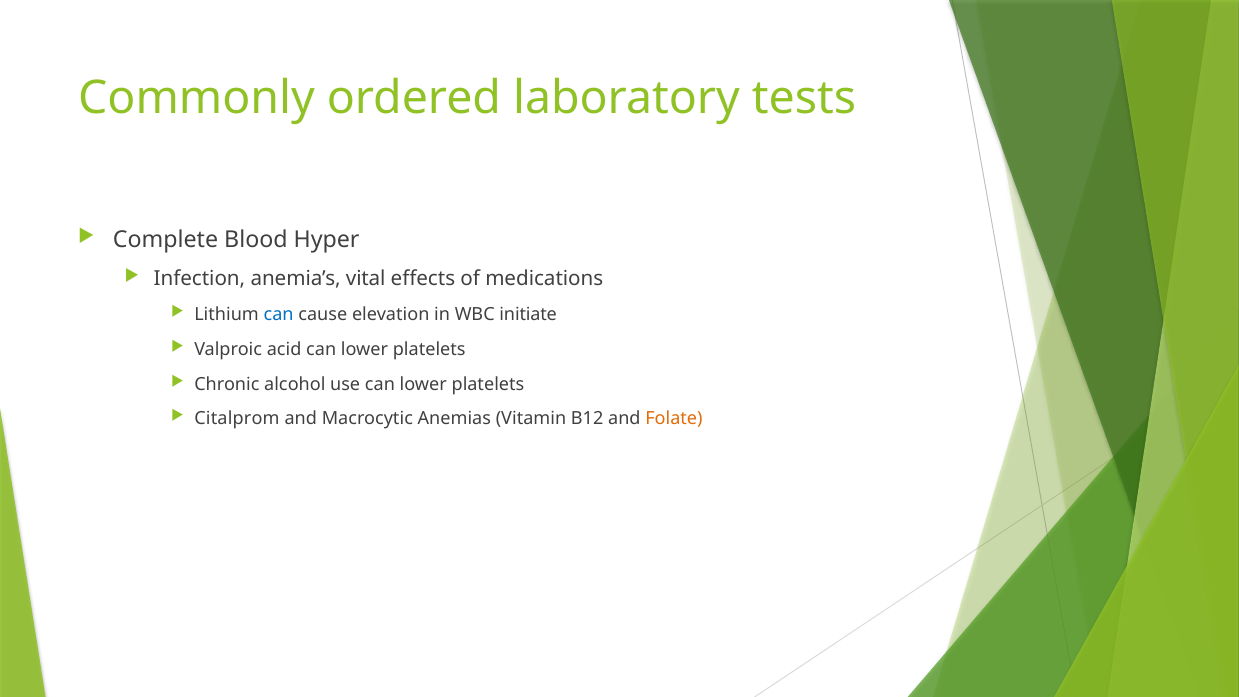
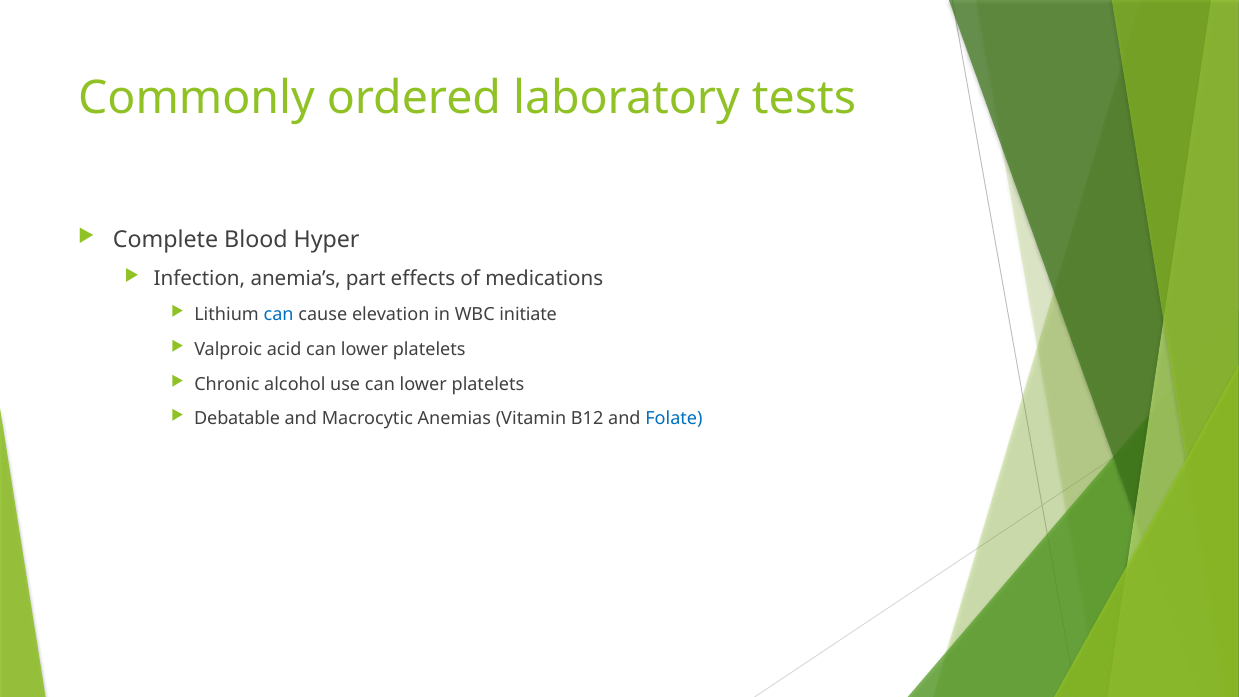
vital: vital -> part
Citalprom: Citalprom -> Debatable
Folate colour: orange -> blue
